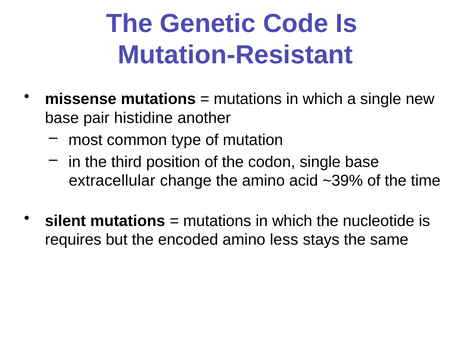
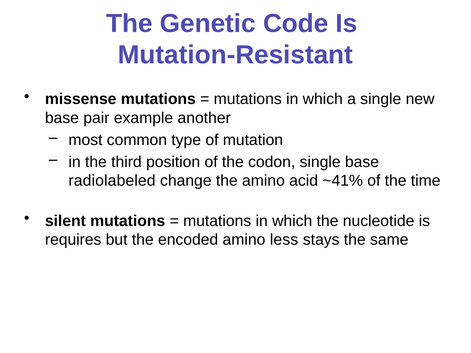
histidine: histidine -> example
extracellular: extracellular -> radiolabeled
~39%: ~39% -> ~41%
